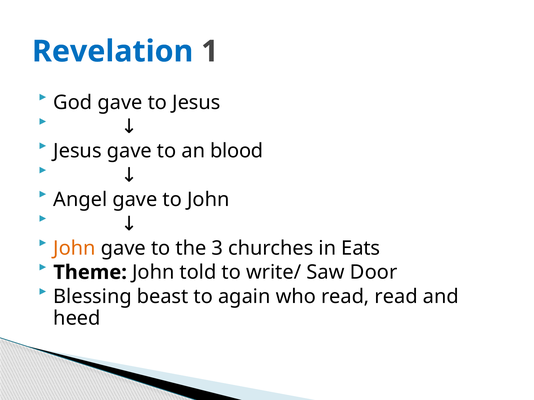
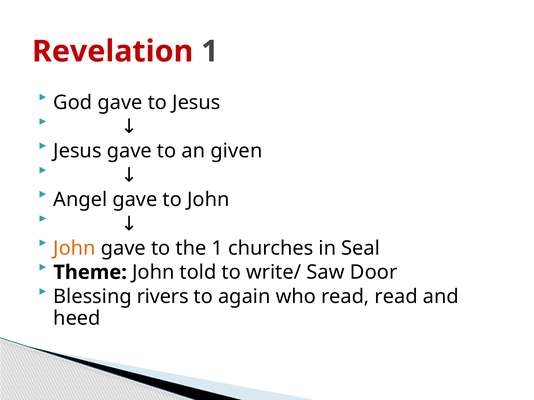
Revelation colour: blue -> red
blood: blood -> given
the 3: 3 -> 1
Eats: Eats -> Seal
beast: beast -> rivers
